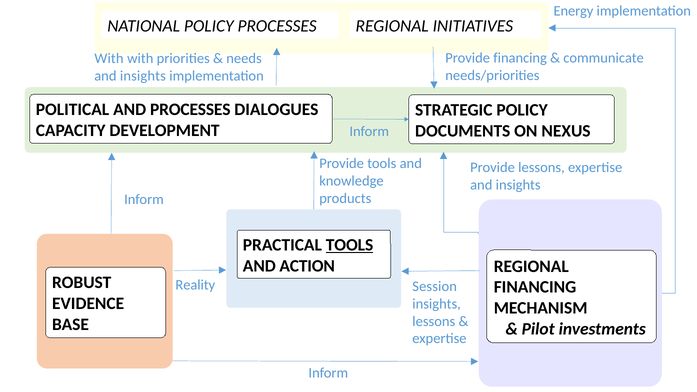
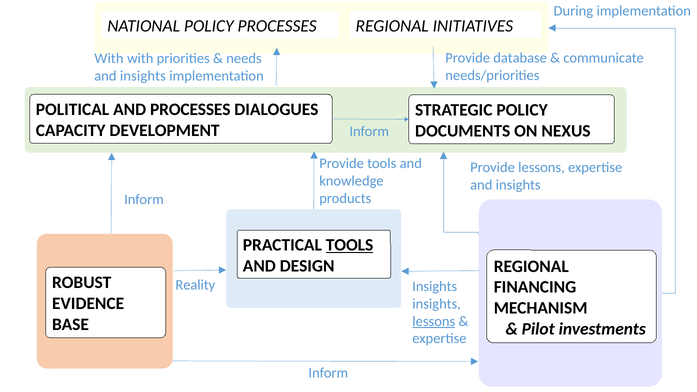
Energy: Energy -> During
Provide financing: financing -> database
ACTION: ACTION -> DESIGN
Session at (435, 286): Session -> Insights
lessons at (434, 321) underline: none -> present
